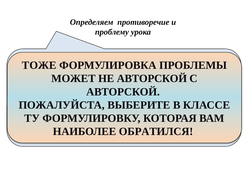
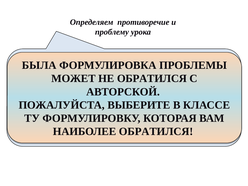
ТОЖЕ: ТОЖЕ -> БЫЛА
НЕ АВТОРСКОЙ: АВТОРСКОЙ -> ОБРАТИЛСЯ
